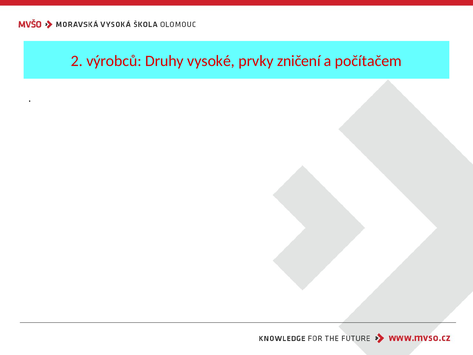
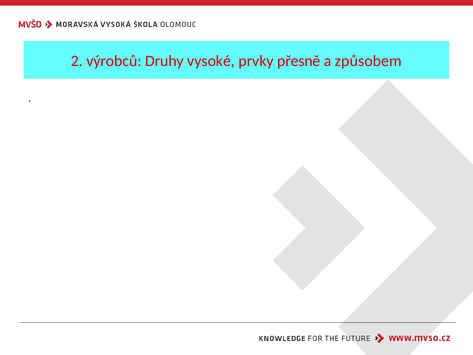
zničení: zničení -> přesně
počítačem: počítačem -> způsobem
